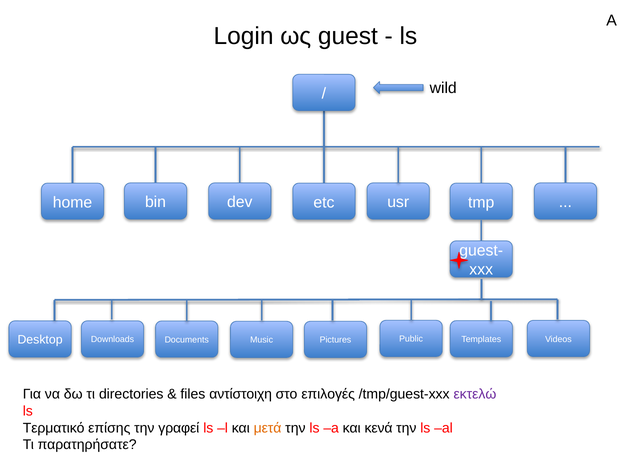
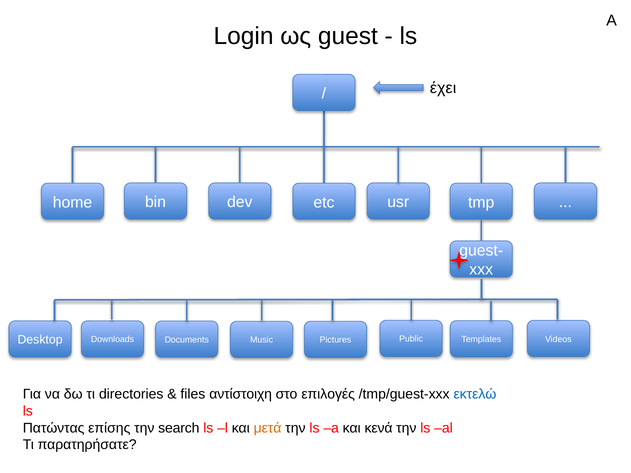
wild: wild -> έχει
εκτελώ colour: purple -> blue
Τερματικό: Τερματικό -> Πατώντας
γραφεί: γραφεί -> search
